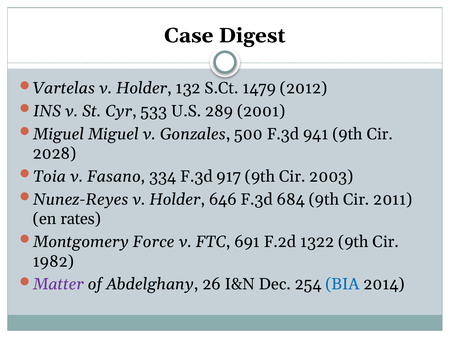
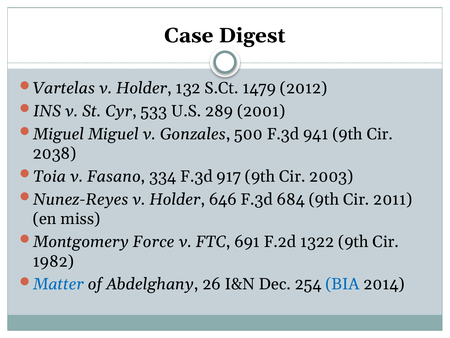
2028: 2028 -> 2038
rates: rates -> miss
Matter colour: purple -> blue
